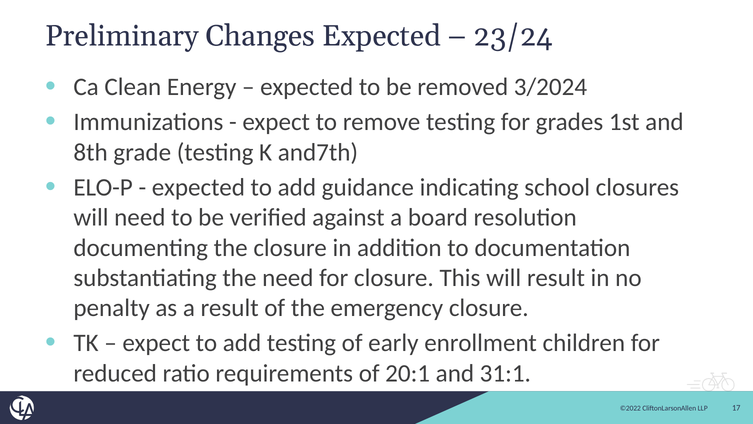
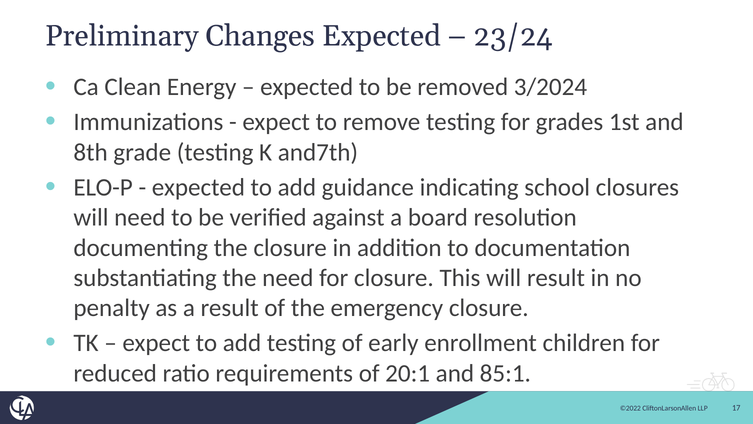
31:1: 31:1 -> 85:1
